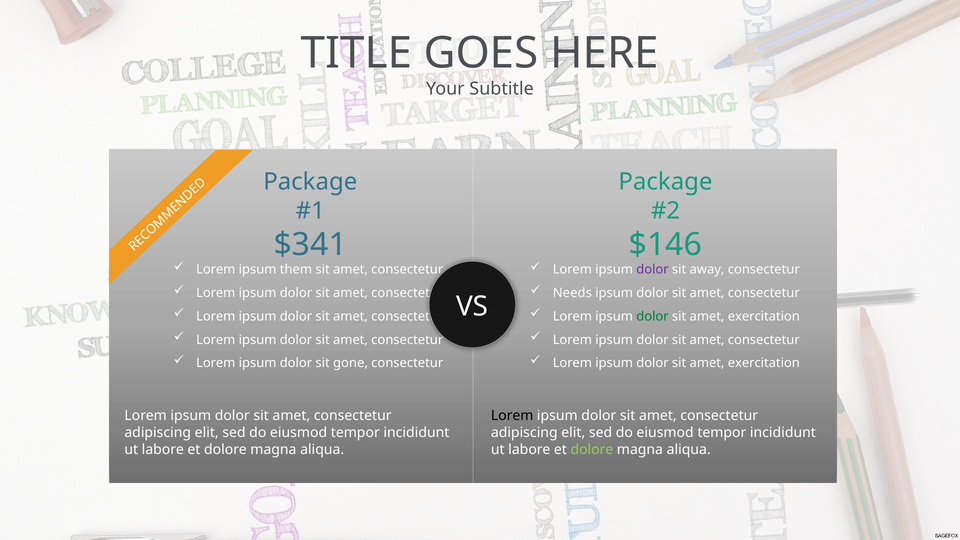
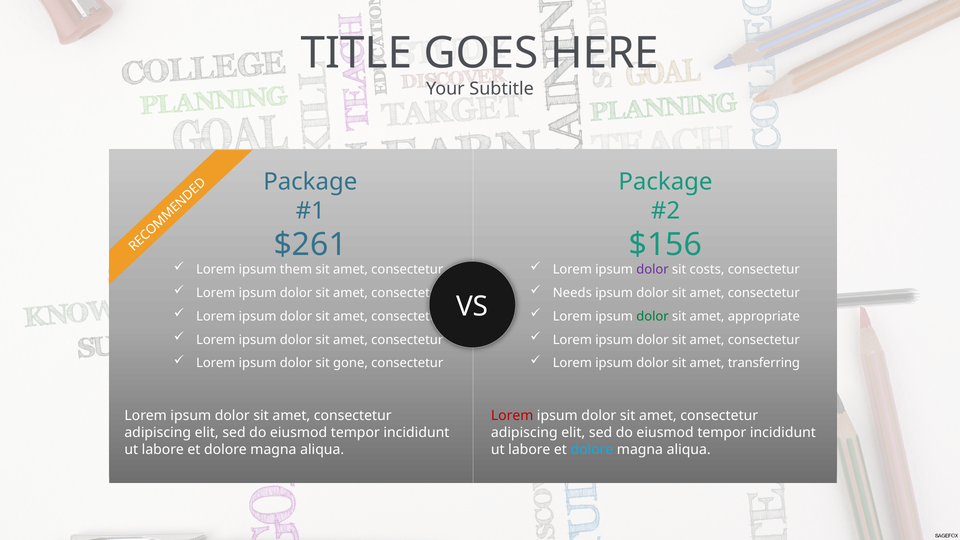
$341: $341 -> $261
$146: $146 -> $156
away: away -> costs
exercitation at (764, 316): exercitation -> appropriate
exercitation at (764, 363): exercitation -> transferring
Lorem at (512, 416) colour: black -> red
dolore at (592, 449) colour: light green -> light blue
